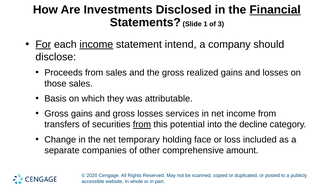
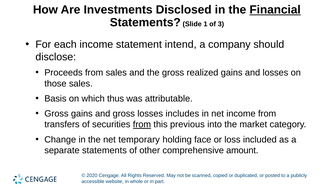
For underline: present -> none
income at (96, 44) underline: present -> none
they: they -> thus
services: services -> includes
potential: potential -> previous
decline: decline -> market
separate companies: companies -> statements
